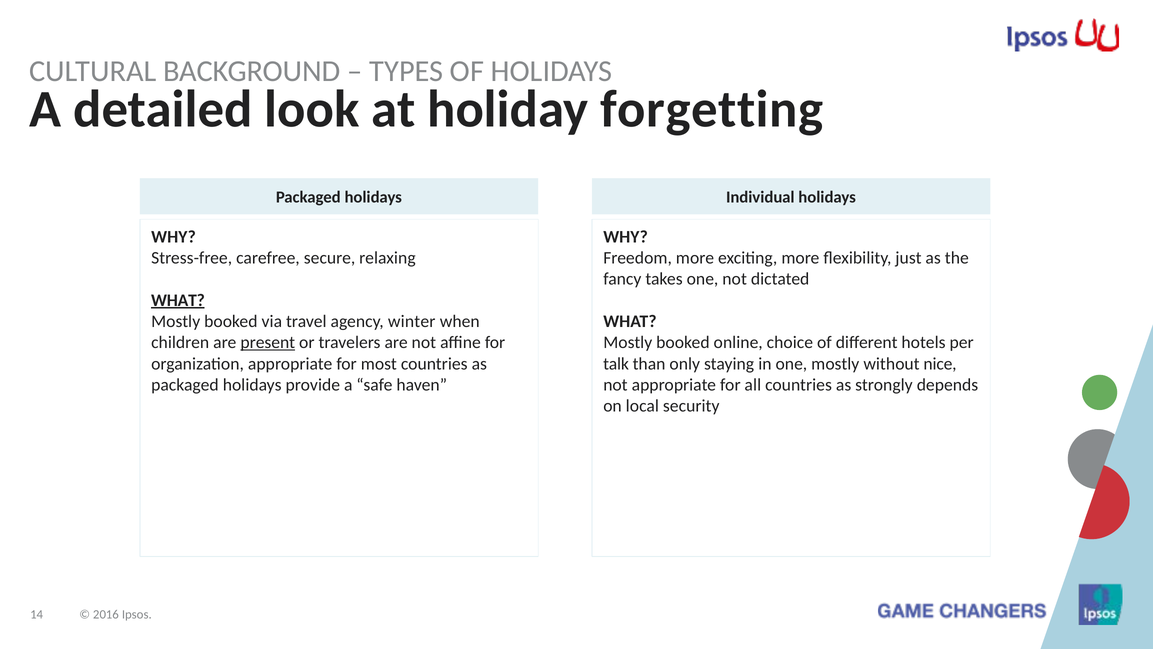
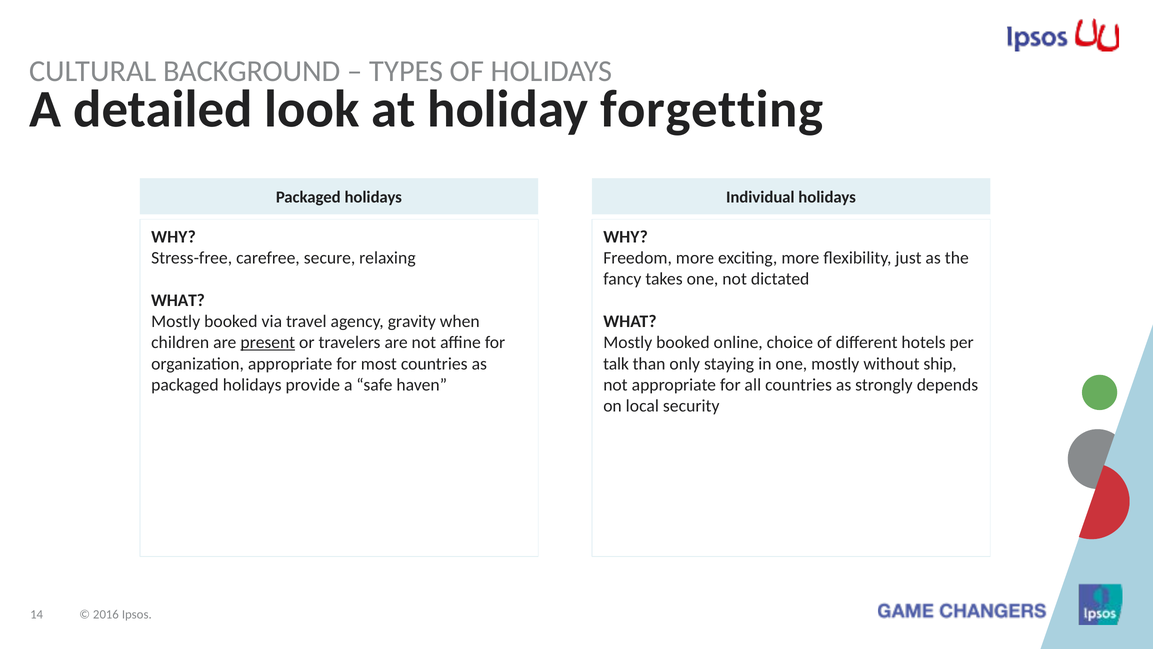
WHAT at (178, 300) underline: present -> none
winter: winter -> gravity
nice: nice -> ship
